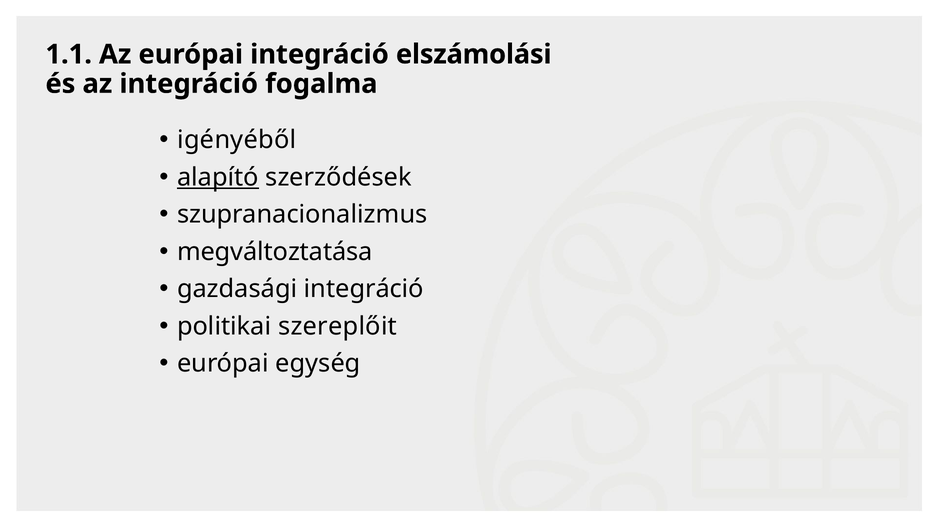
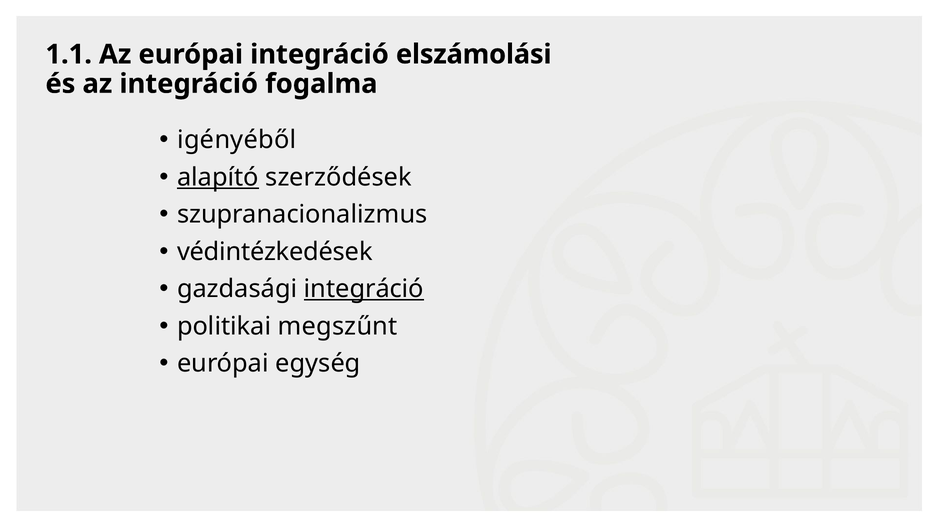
megváltoztatása: megváltoztatása -> védintézkedések
integráció at (364, 289) underline: none -> present
szereplőit: szereplőit -> megszűnt
